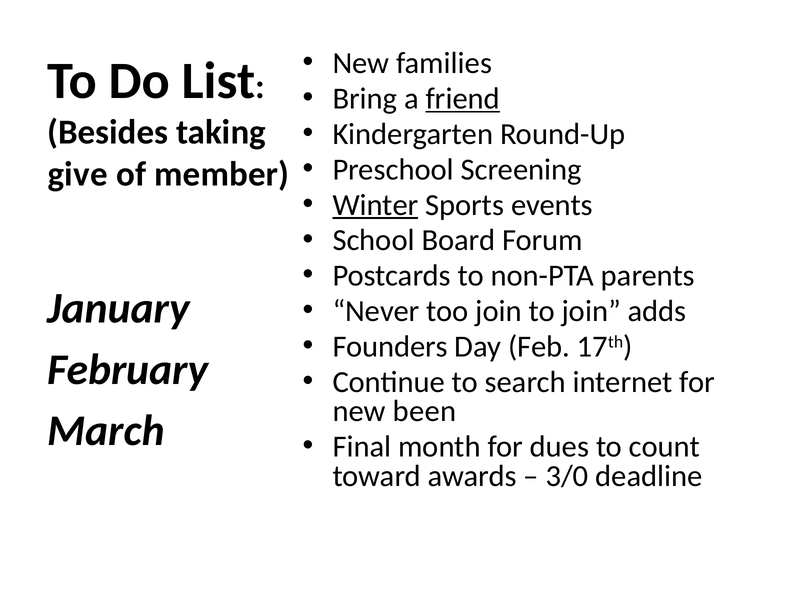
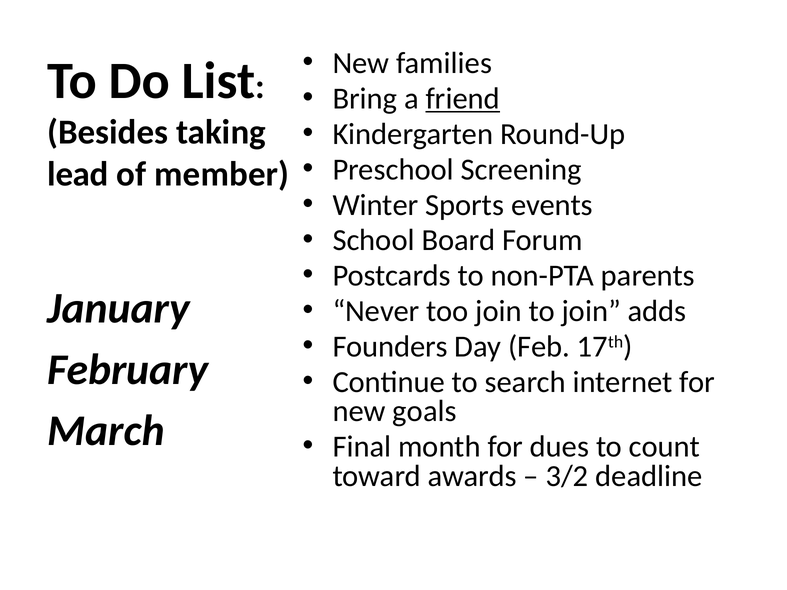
give: give -> lead
Winter underline: present -> none
been: been -> goals
3/0: 3/0 -> 3/2
